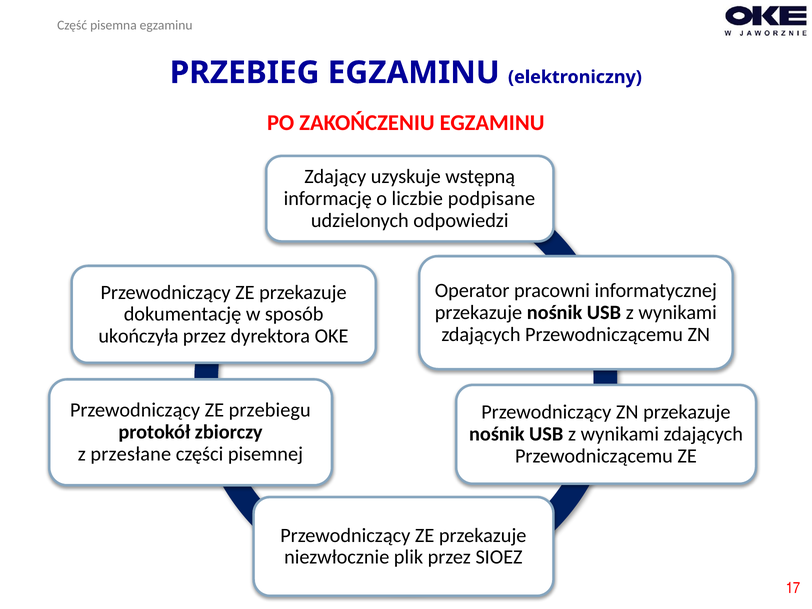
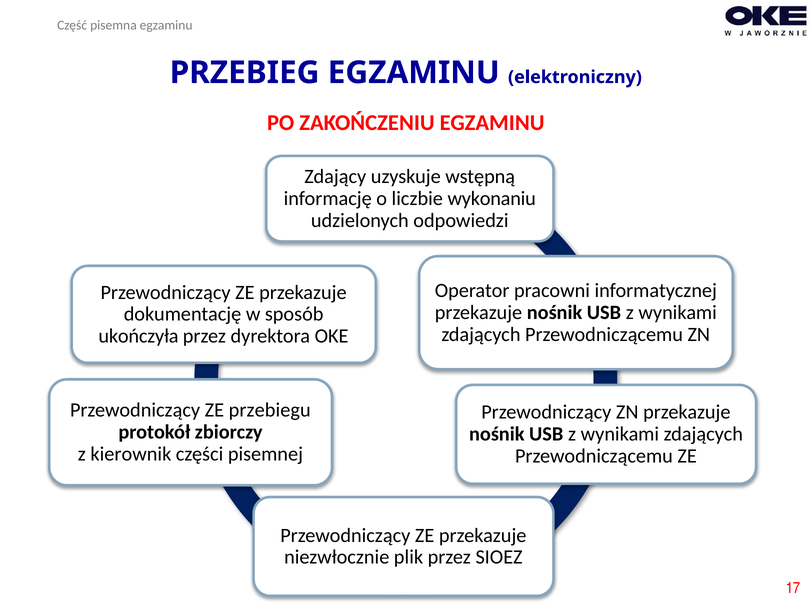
podpisane: podpisane -> wykonaniu
przesłane: przesłane -> kierownik
